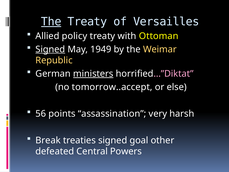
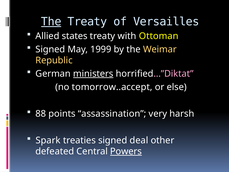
policy: policy -> states
Signed at (50, 49) underline: present -> none
1949: 1949 -> 1999
56: 56 -> 88
Break: Break -> Spark
goal: goal -> deal
Powers underline: none -> present
